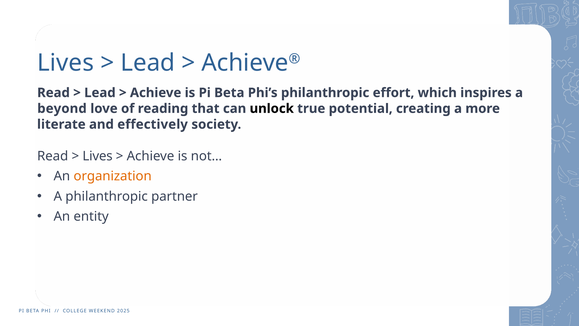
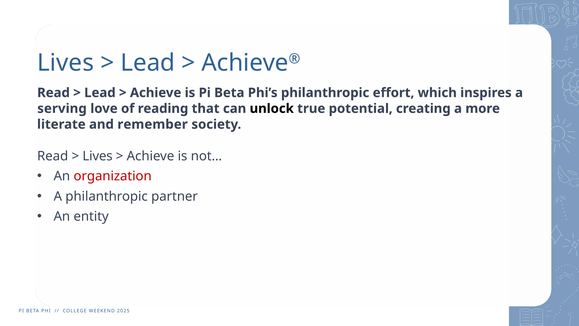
beyond: beyond -> serving
effectively: effectively -> remember
organization colour: orange -> red
